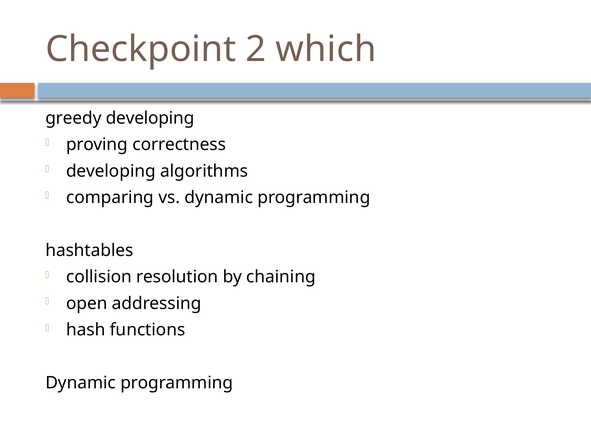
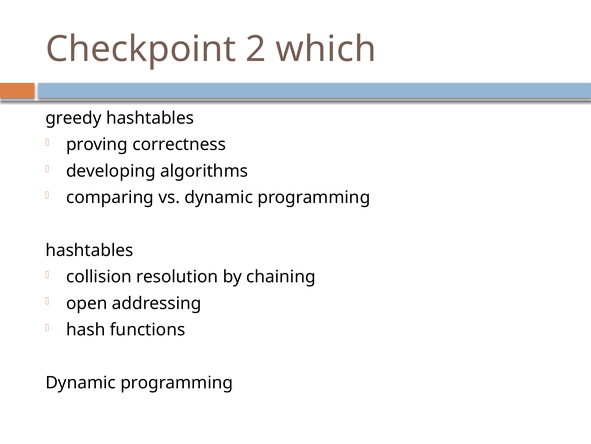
greedy developing: developing -> hashtables
